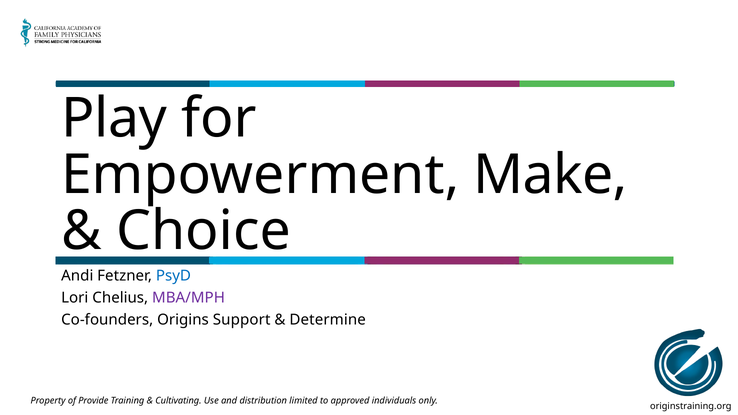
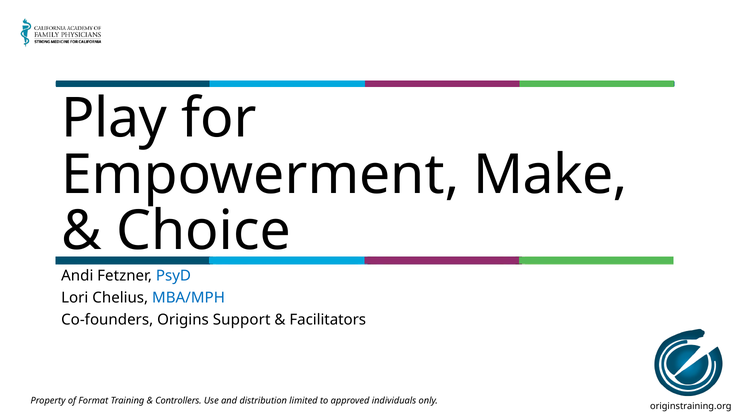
MBA/MPH colour: purple -> blue
Determine: Determine -> Facilitators
Provide: Provide -> Format
Cultivating: Cultivating -> Controllers
